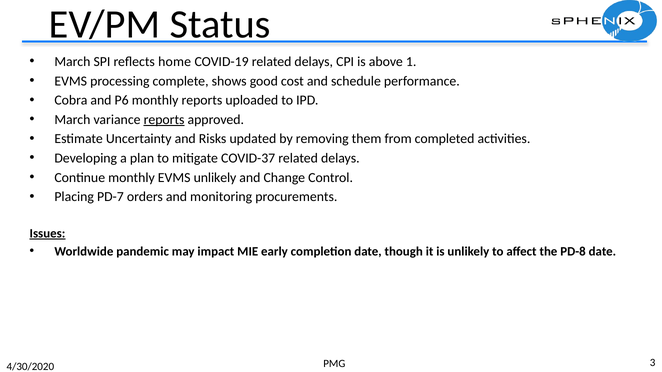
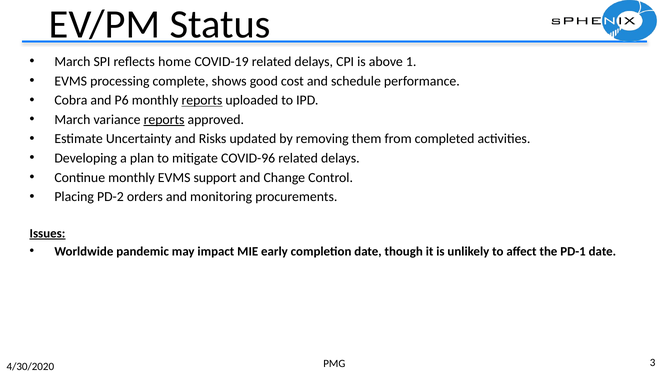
reports at (202, 100) underline: none -> present
COVID-37: COVID-37 -> COVID-96
EVMS unlikely: unlikely -> support
PD-7: PD-7 -> PD-2
PD-8: PD-8 -> PD-1
